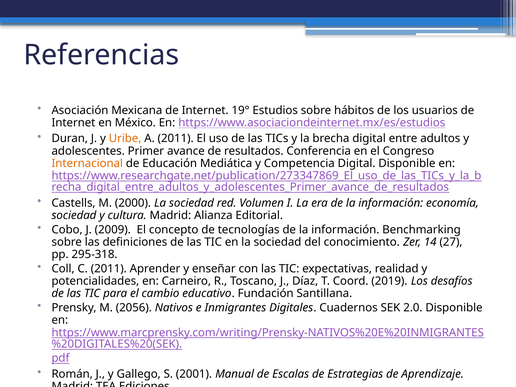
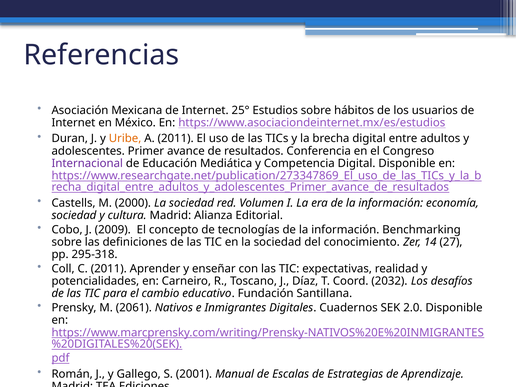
19°: 19° -> 25°
Internacional colour: orange -> purple
2019: 2019 -> 2032
2056: 2056 -> 2061
